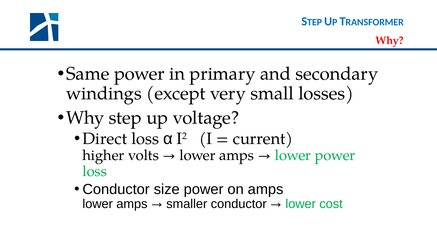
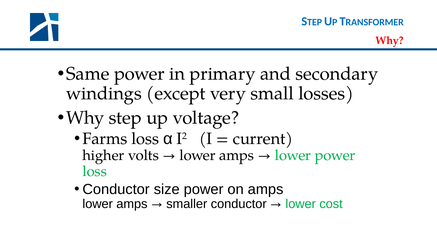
Direct: Direct -> Farms
